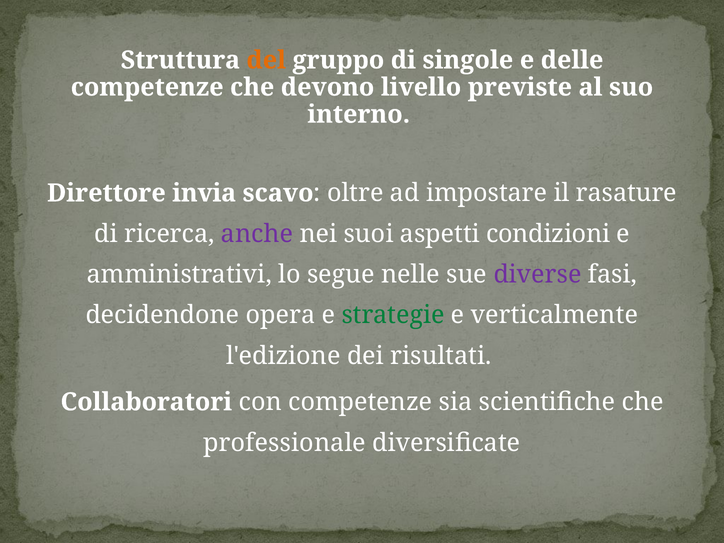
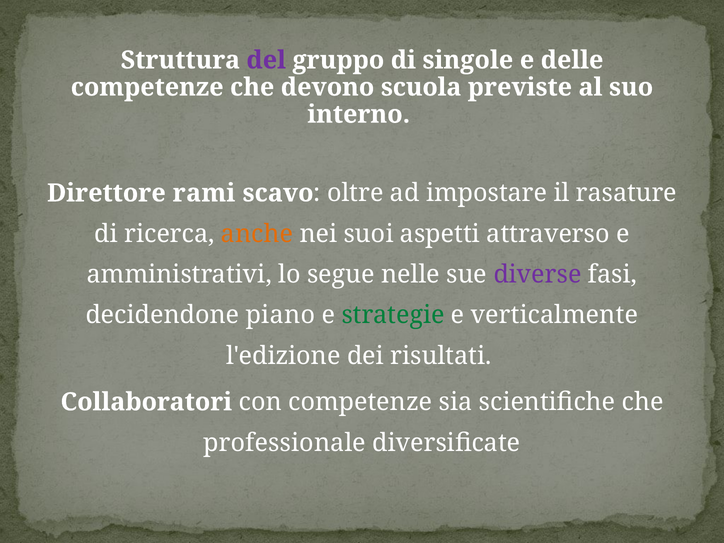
del colour: orange -> purple
livello: livello -> scuola
invia: invia -> rami
anche colour: purple -> orange
condizioni: condizioni -> attraverso
opera: opera -> piano
